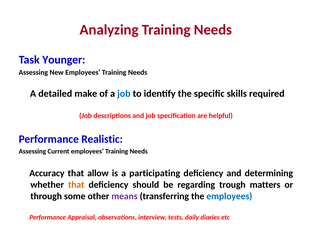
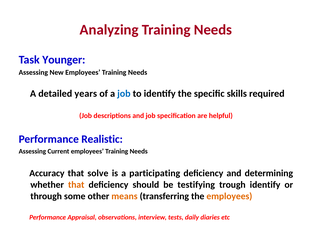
make: make -> years
allow: allow -> solve
regarding: regarding -> testifying
trough matters: matters -> identify
means colour: purple -> orange
employees at (229, 196) colour: blue -> orange
